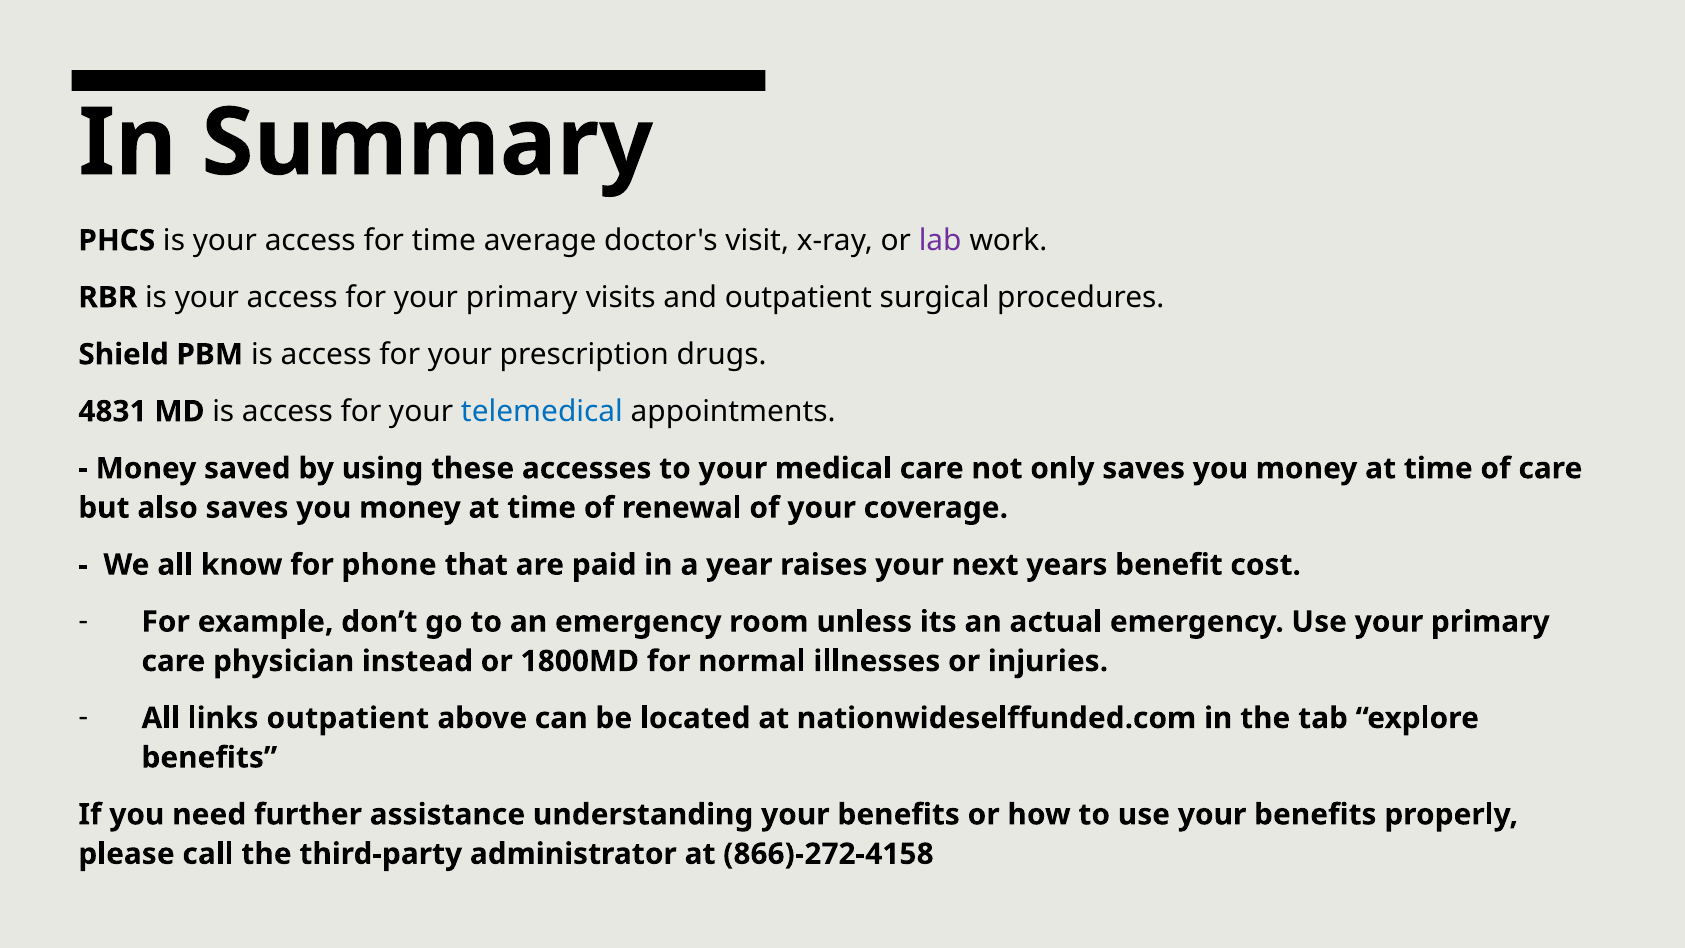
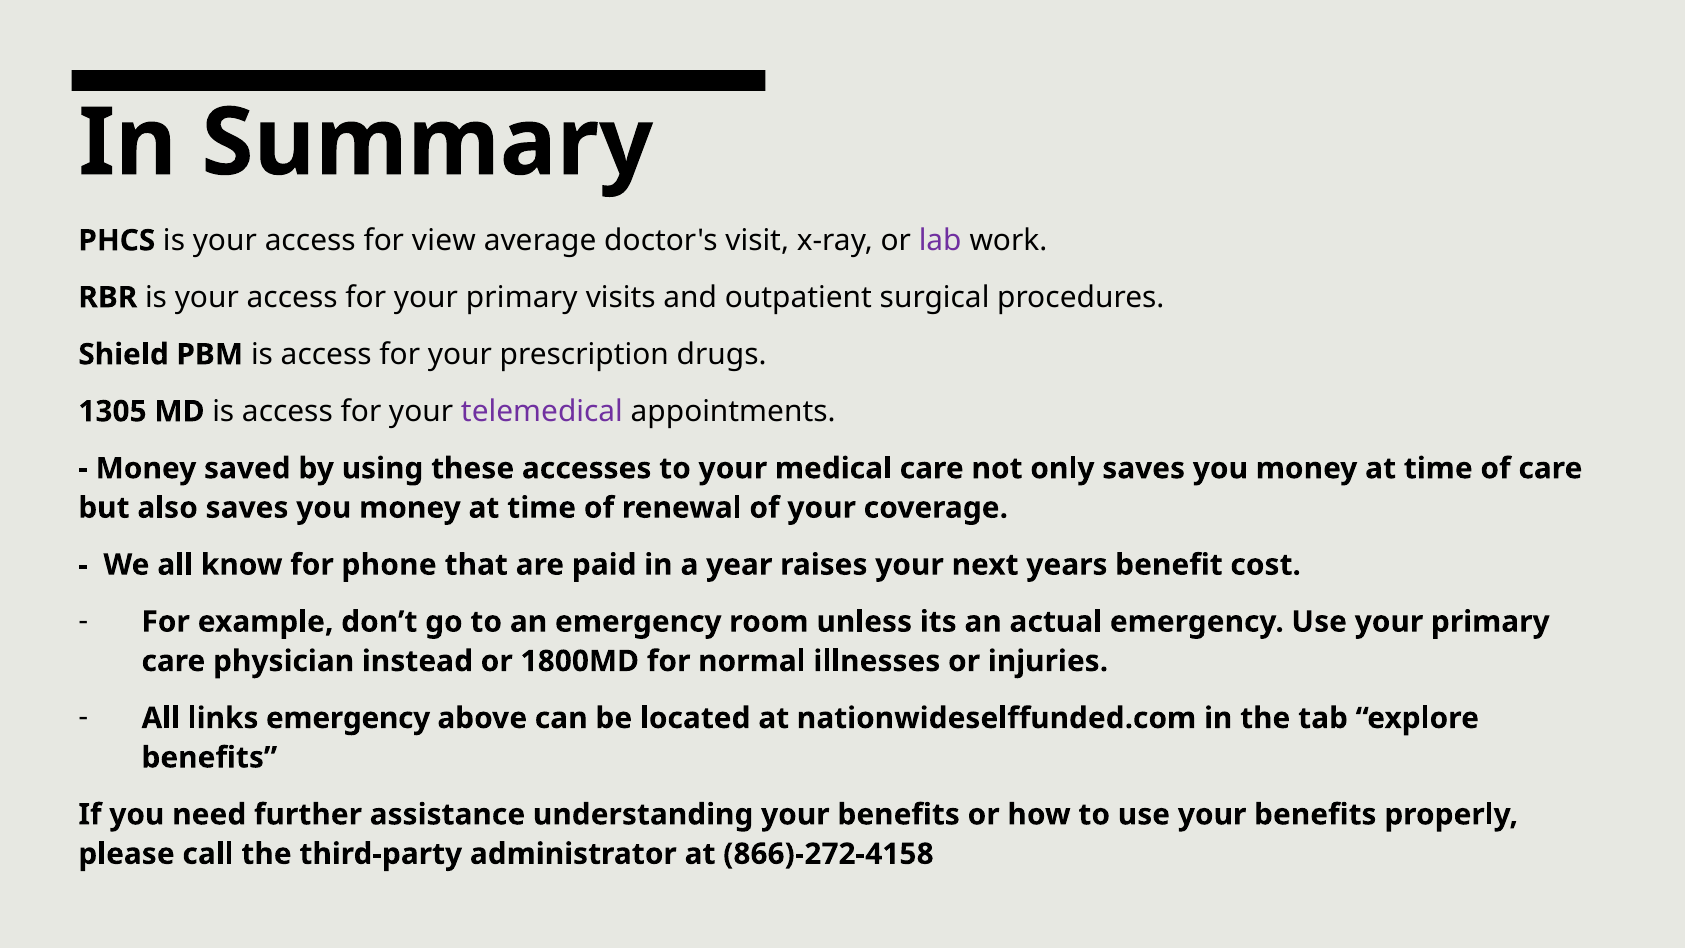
for time: time -> view
4831: 4831 -> 1305
telemedical colour: blue -> purple
links outpatient: outpatient -> emergency
